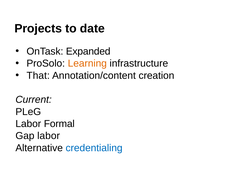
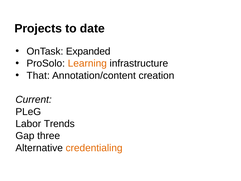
Formal: Formal -> Trends
Gap labor: labor -> three
credentialing colour: blue -> orange
